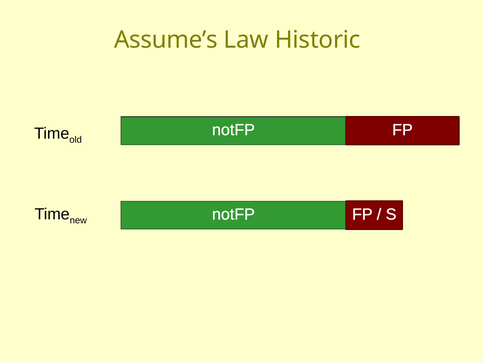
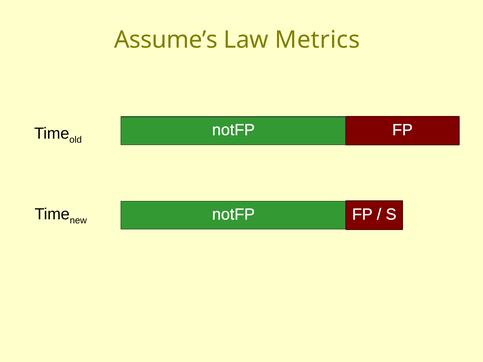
Historic: Historic -> Metrics
